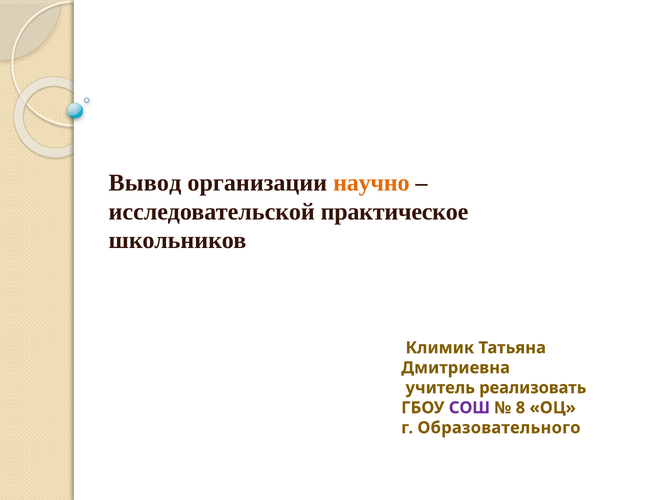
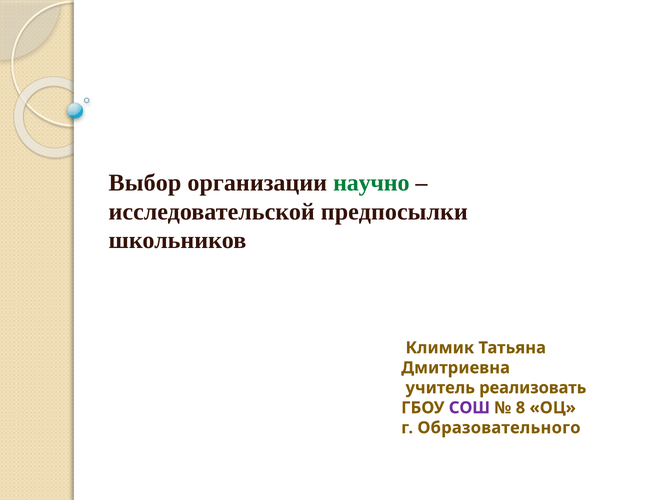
Вывод: Вывод -> Выбор
научно colour: orange -> green
практическое: практическое -> предпосылки
